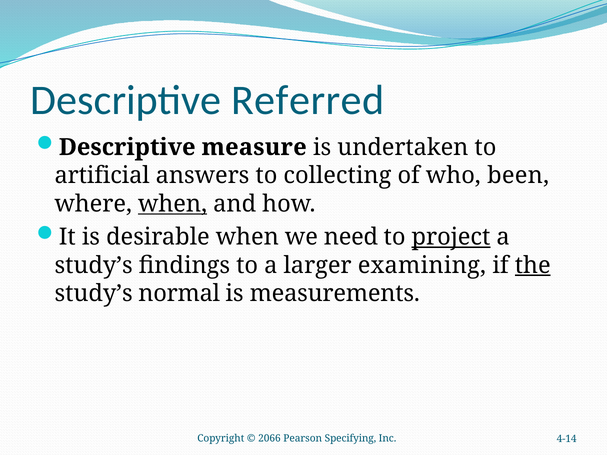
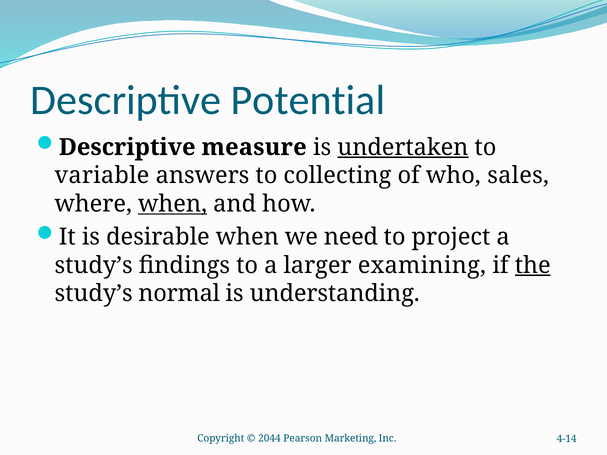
Referred: Referred -> Potential
undertaken underline: none -> present
artificial: artificial -> variable
been: been -> sales
project underline: present -> none
measurements: measurements -> understanding
2066: 2066 -> 2044
Specifying: Specifying -> Marketing
